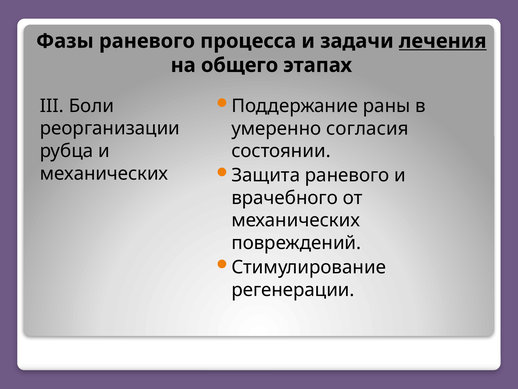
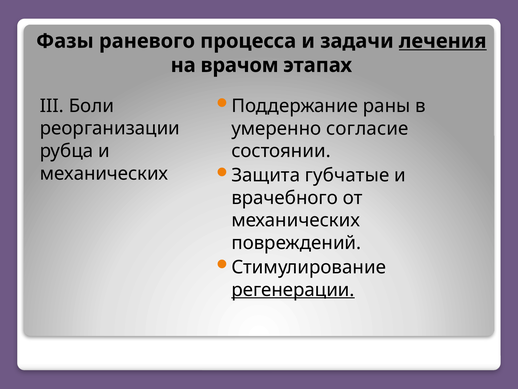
общего: общего -> врачом
согласия: согласия -> согласие
Защита раневого: раневого -> губчатые
регенерации underline: none -> present
